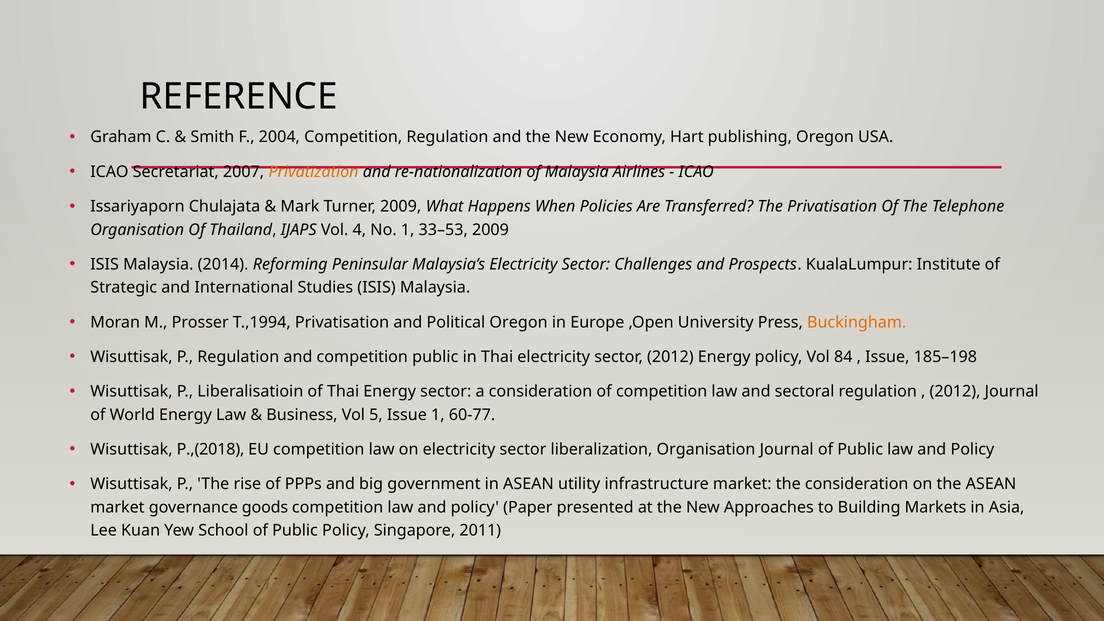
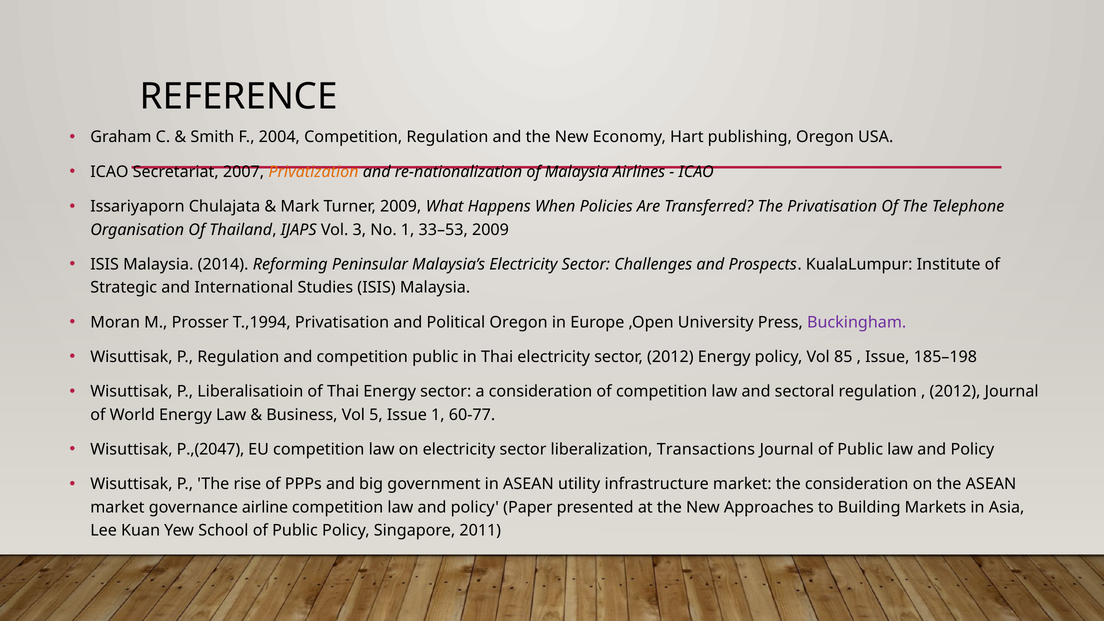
4: 4 -> 3
Buckingham colour: orange -> purple
84: 84 -> 85
P.,(2018: P.,(2018 -> P.,(2047
liberalization Organisation: Organisation -> Transactions
goods: goods -> airline
